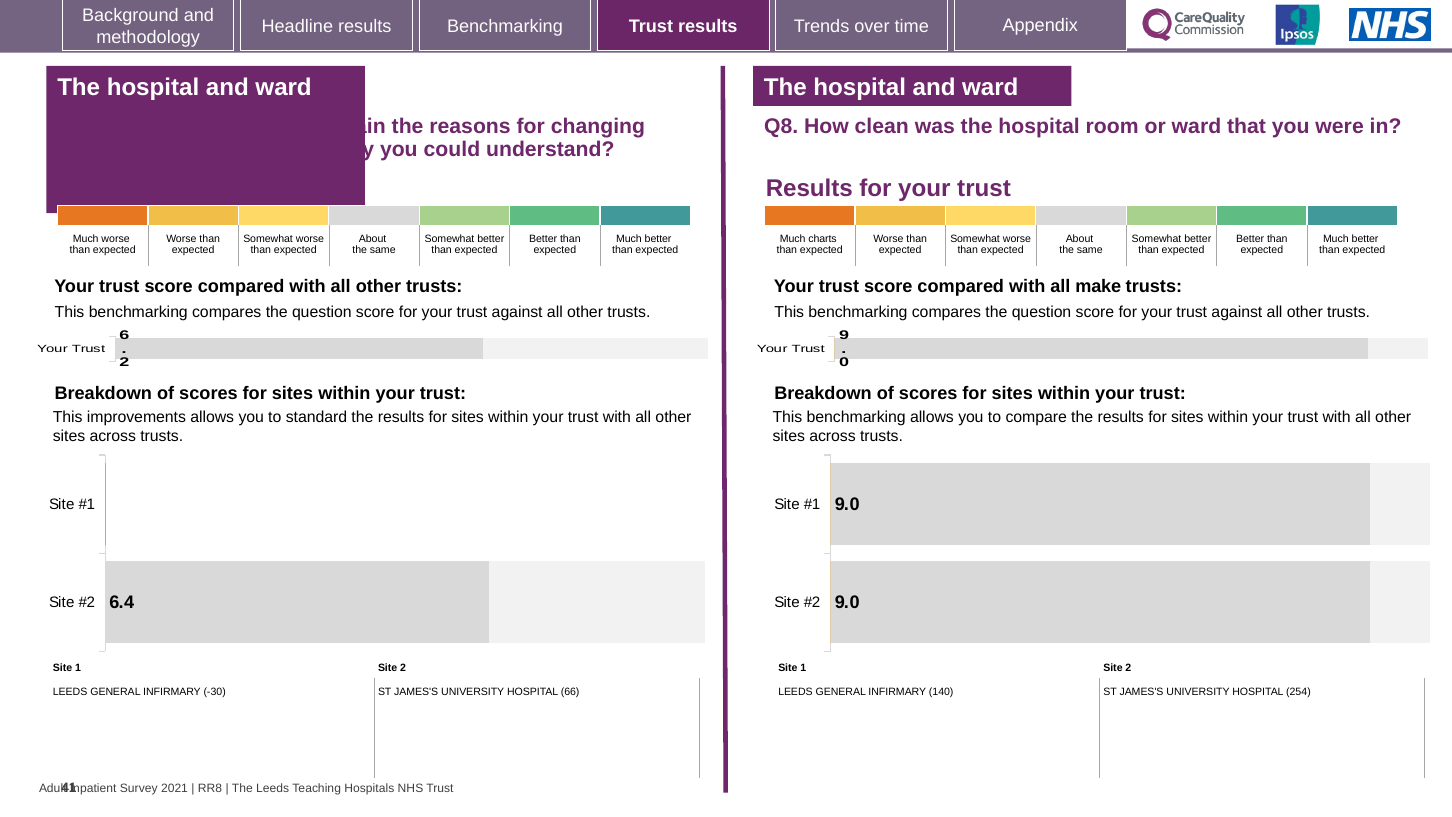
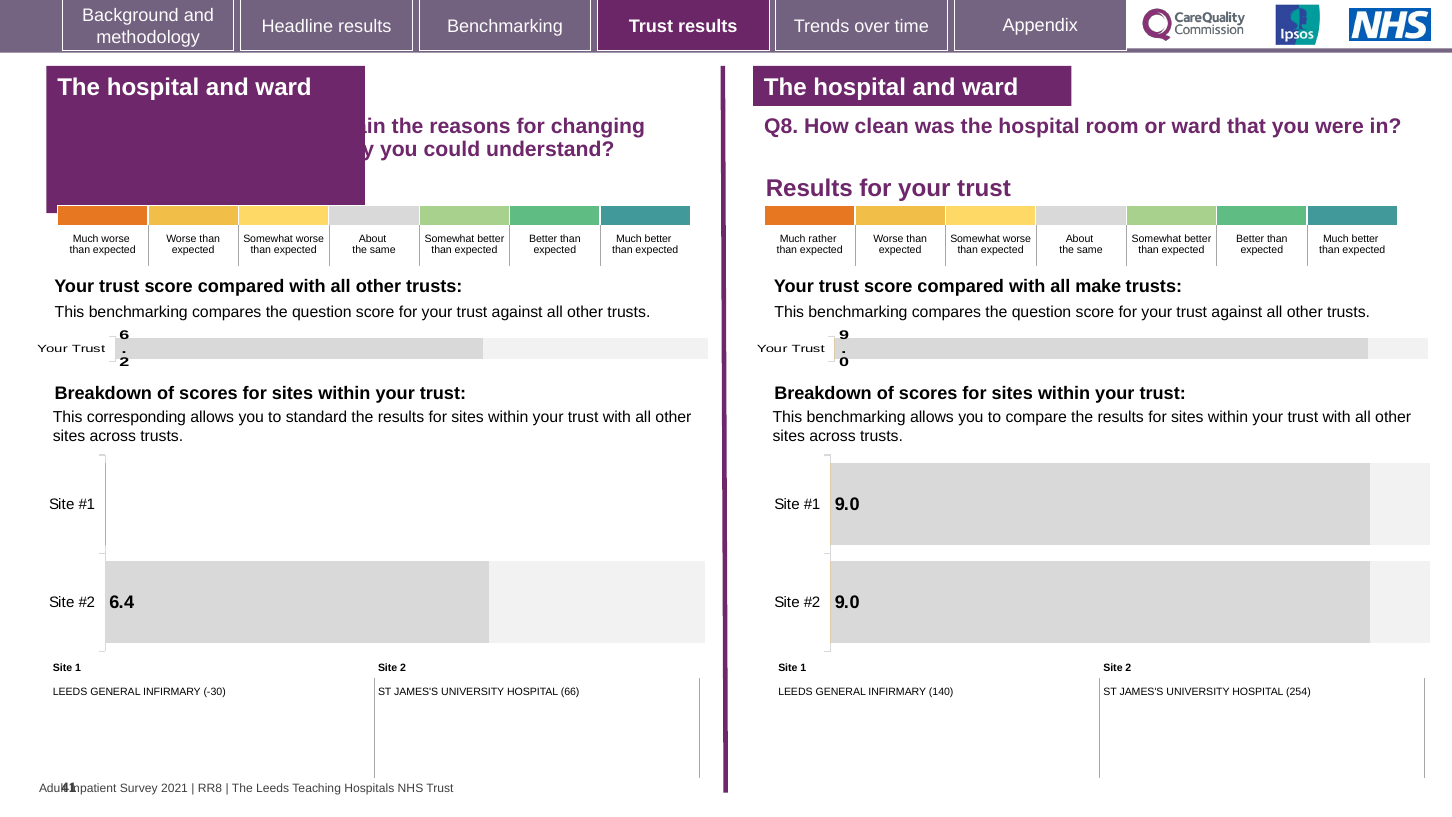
charts: charts -> rather
improvements: improvements -> corresponding
